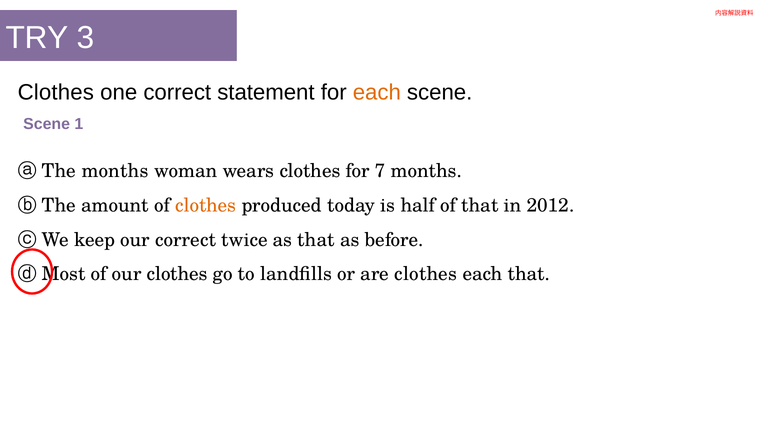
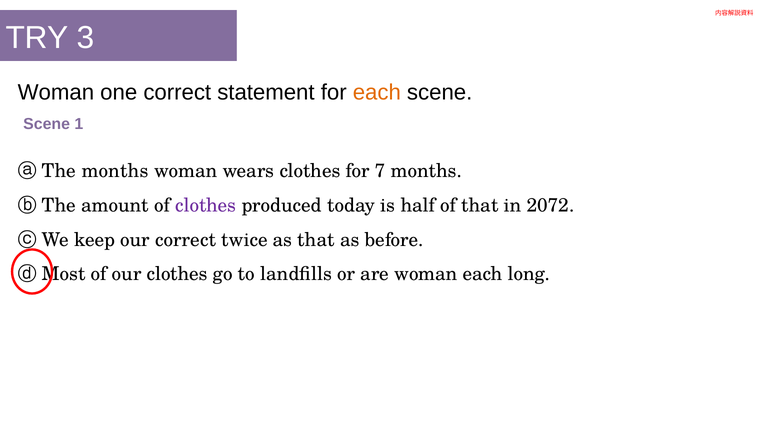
Clothes at (56, 92): Clothes -> Woman
clothes at (206, 205) colour: orange -> purple
2012: 2012 -> 2072
are clothes: clothes -> woman
each that: that -> long
